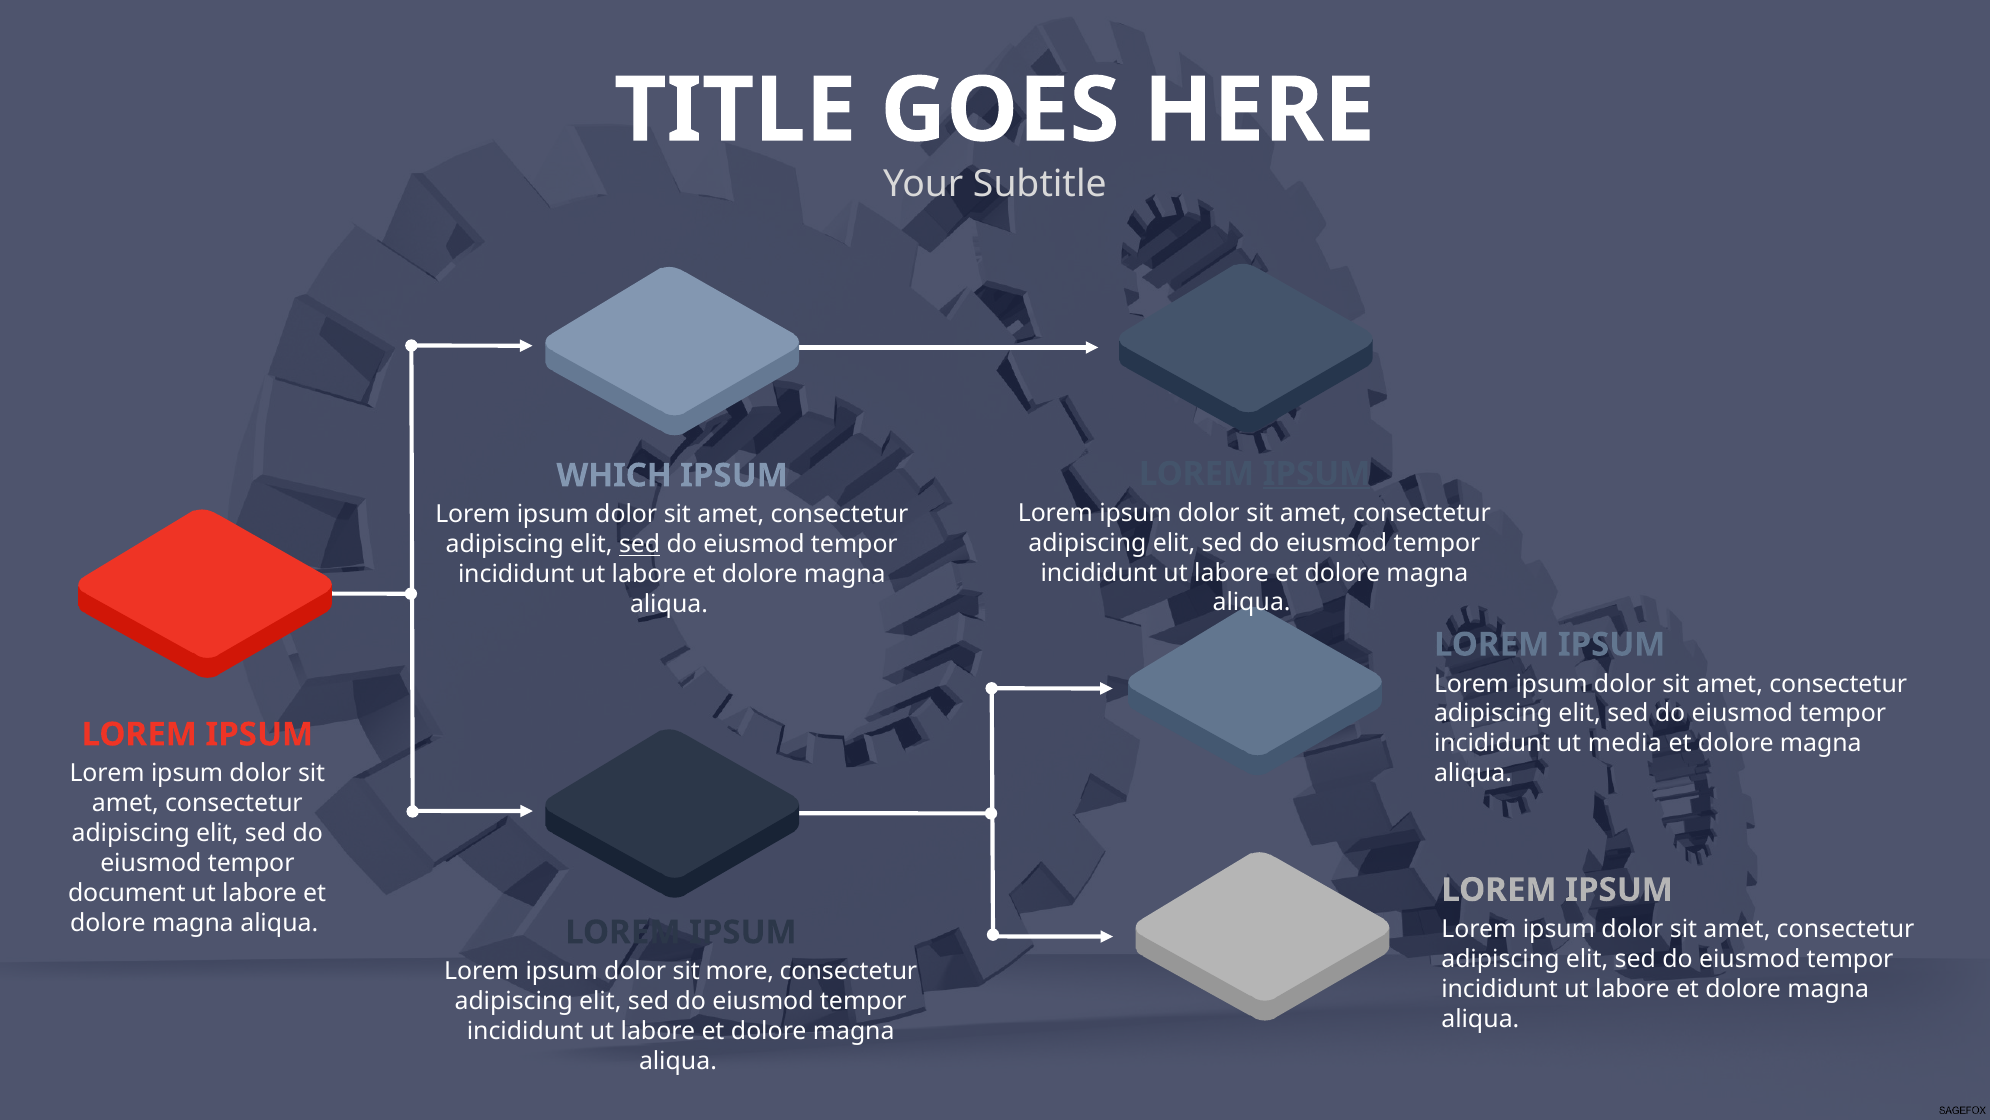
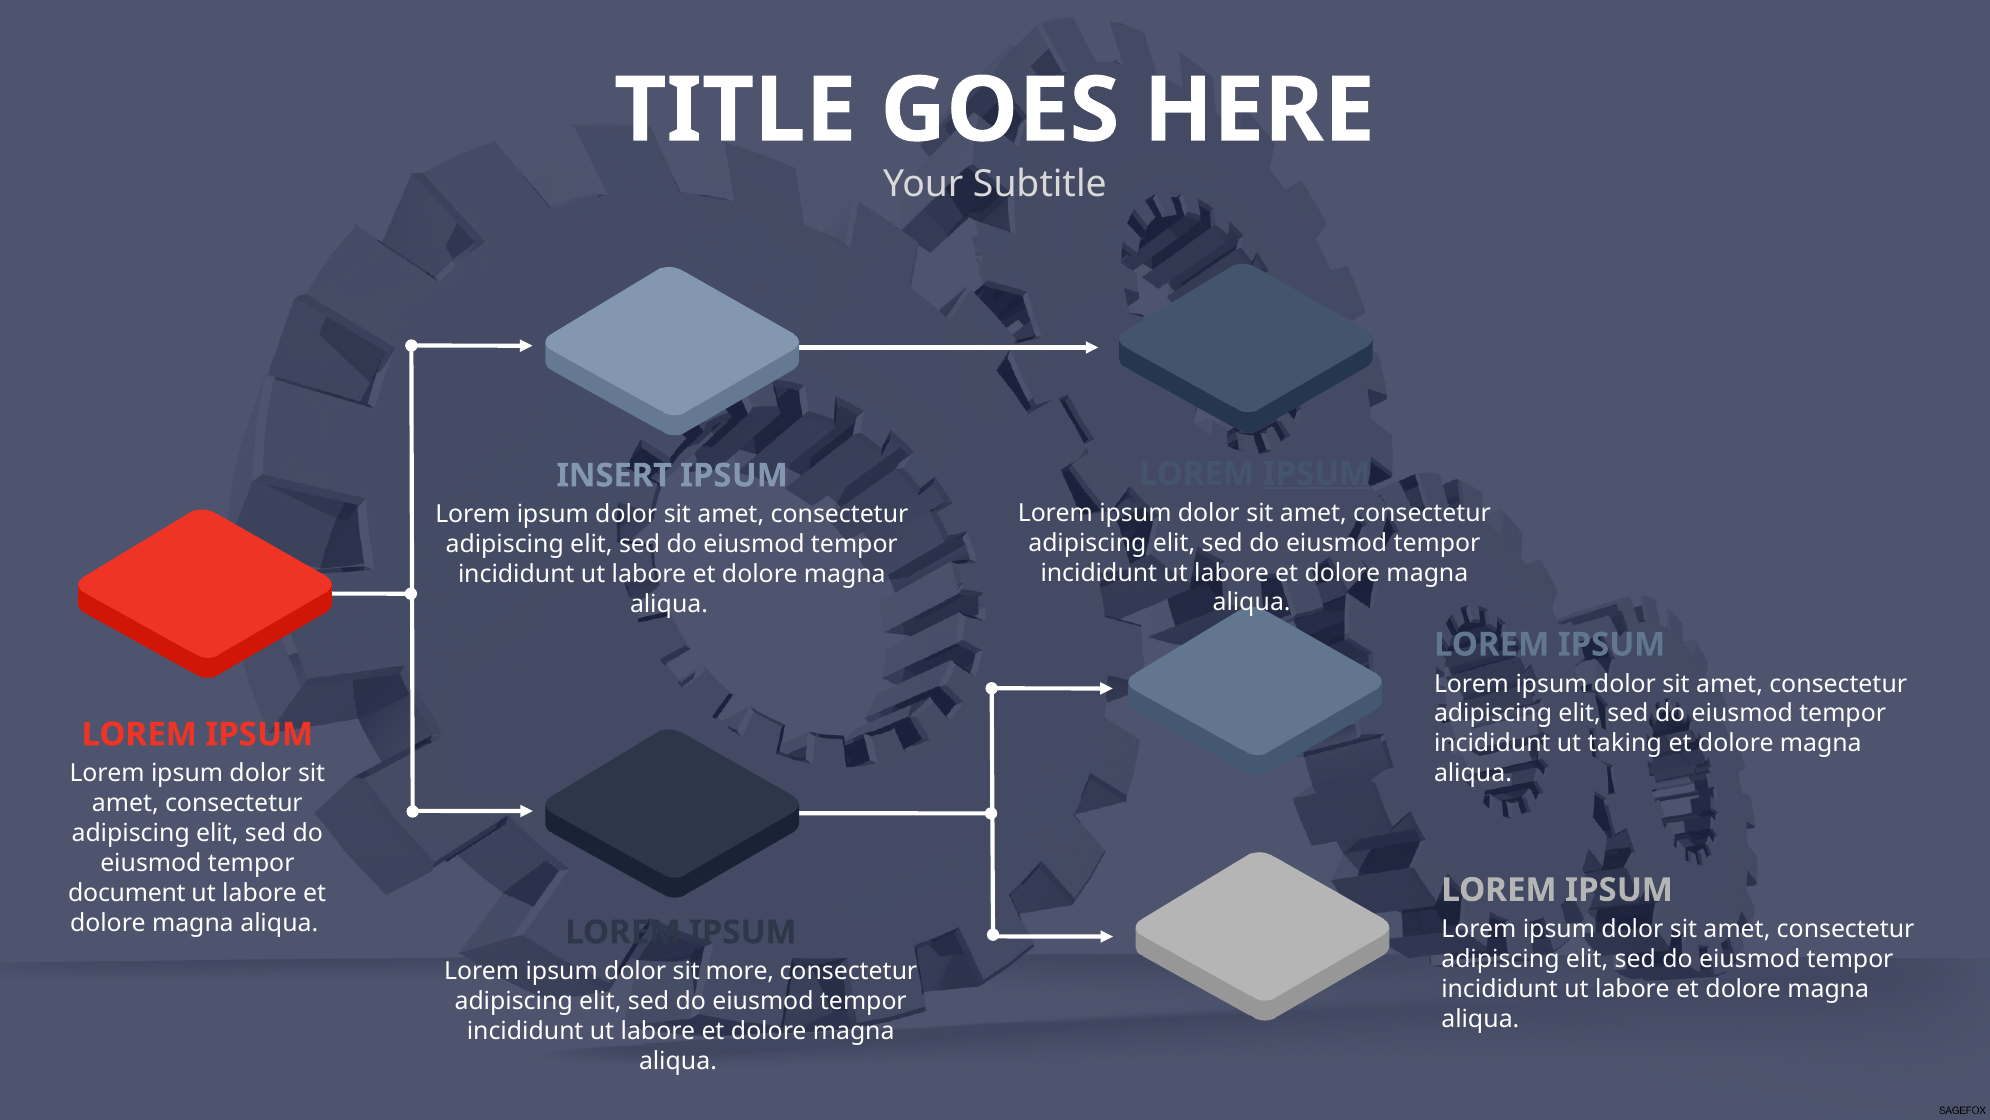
WHICH: WHICH -> INSERT
sed at (640, 544) underline: present -> none
media: media -> taking
